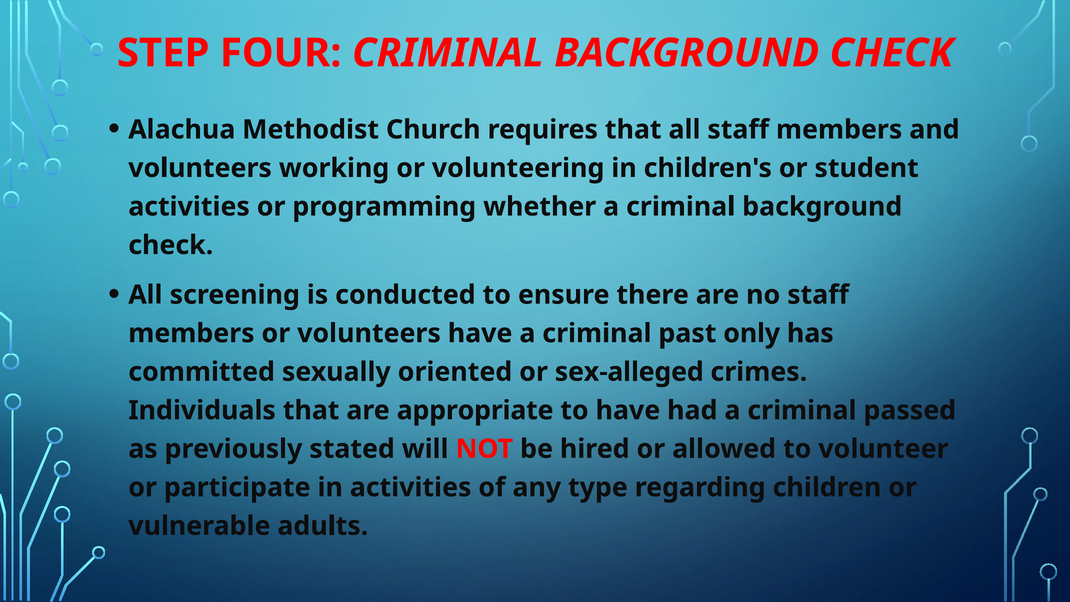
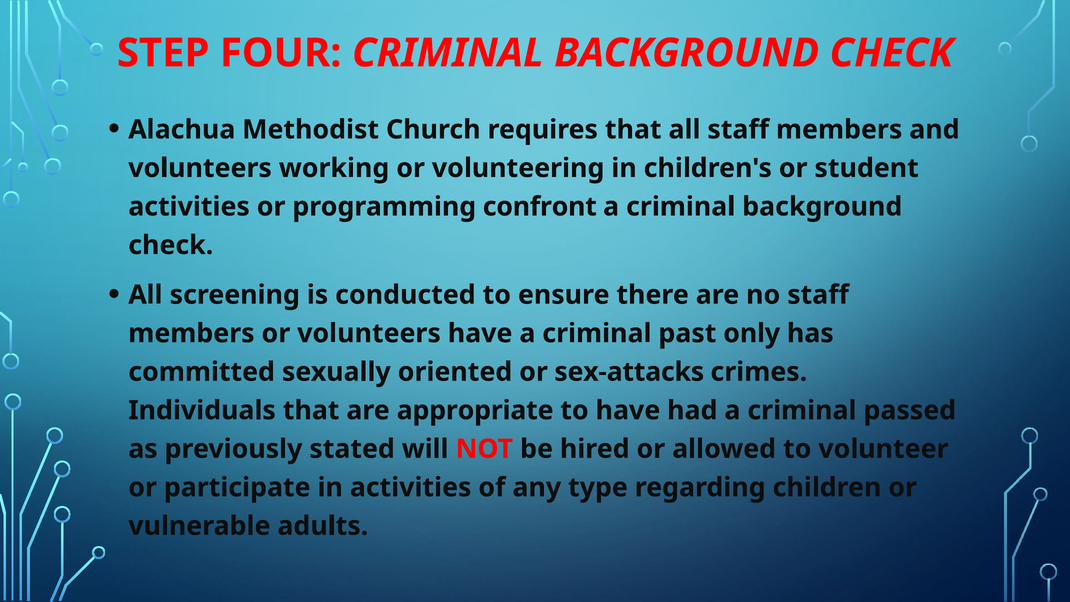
whether: whether -> confront
sex-alleged: sex-alleged -> sex-attacks
